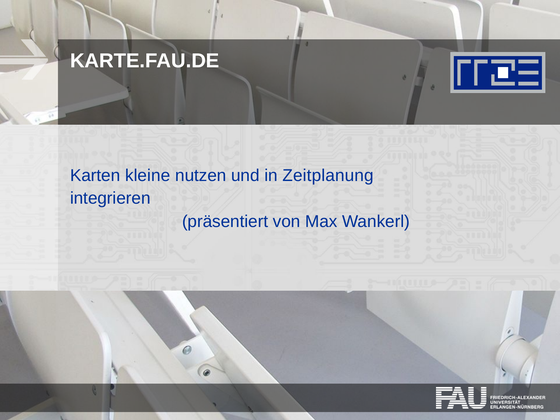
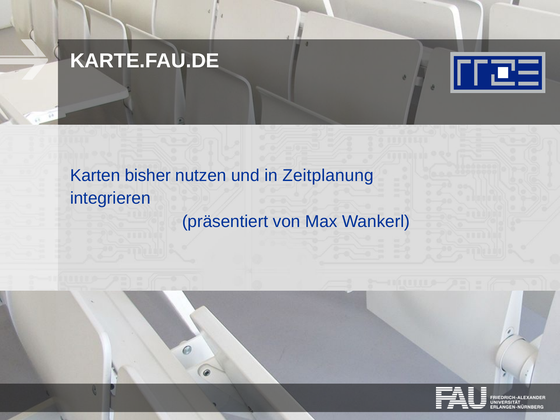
kleine: kleine -> bisher
